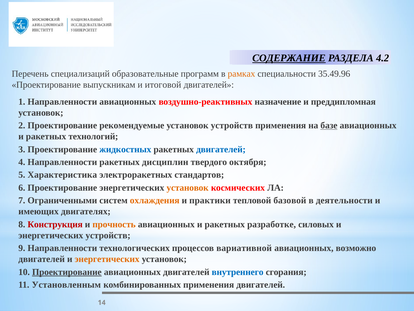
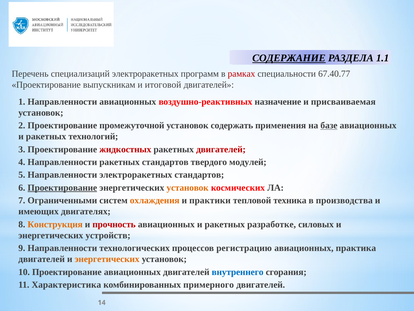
4.2: 4.2 -> 1.1
специализаций образовательные: образовательные -> электроракетных
рамках colour: orange -> red
35.49.96: 35.49.96 -> 67.40.77
преддипломная: преддипломная -> присваиваемая
рекомендуемые: рекомендуемые -> промежуточной
установок устройств: устройств -> содержать
жидкостных colour: blue -> red
двигателей at (221, 149) colour: blue -> red
ракетных дисциплин: дисциплин -> стандартов
октября: октября -> модулей
5 Характеристика: Характеристика -> Направленности
Проектирование at (62, 187) underline: none -> present
базовой: базовой -> техника
деятельности: деятельности -> производства
Конструкция colour: red -> orange
прочность colour: orange -> red
вариативной: вариативной -> регистрацию
возможно: возможно -> практика
Проектирование at (67, 272) underline: present -> none
Установленным: Установленным -> Характеристика
комбинированных применения: применения -> примерного
